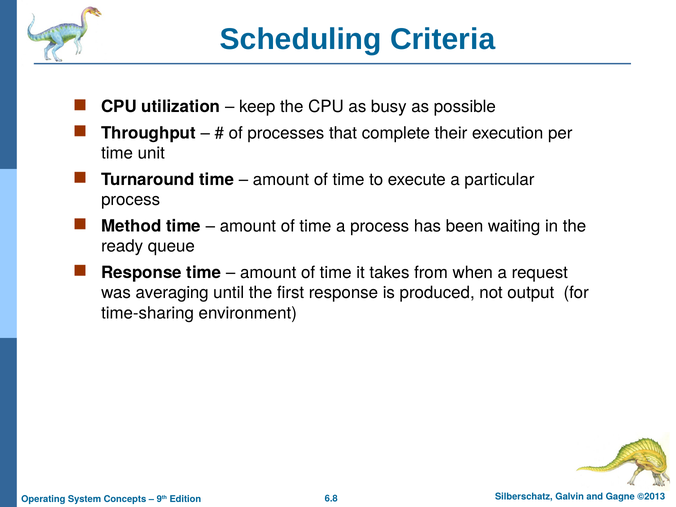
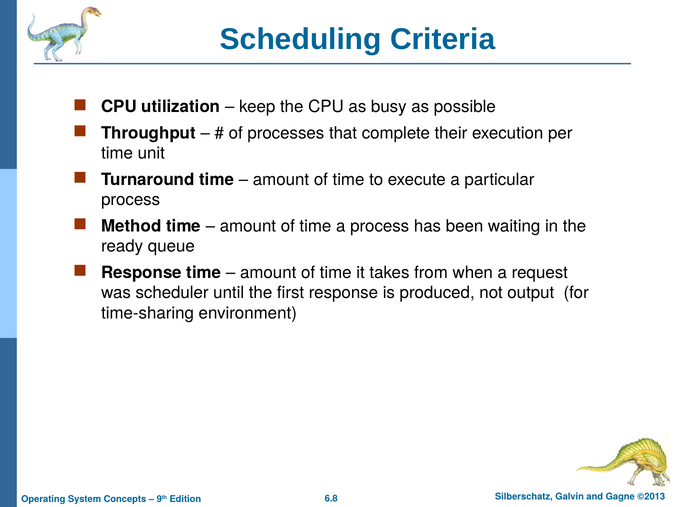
averaging: averaging -> scheduler
